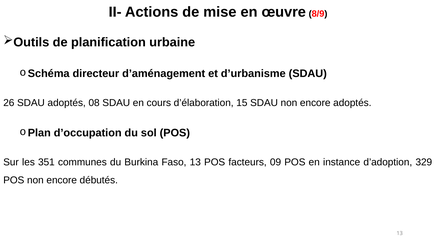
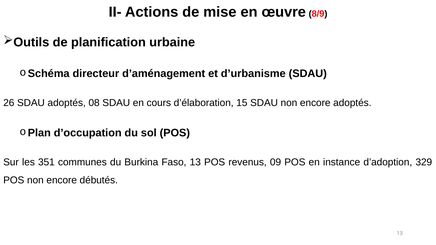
facteurs: facteurs -> revenus
